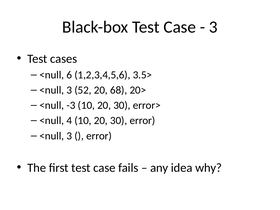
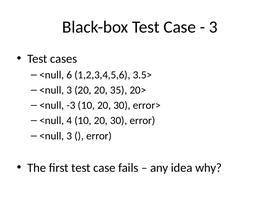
3 52: 52 -> 20
68: 68 -> 35
